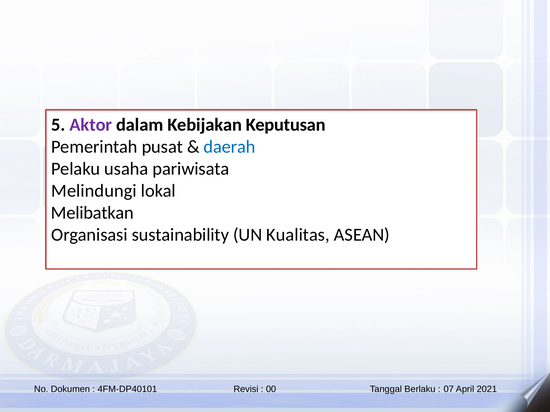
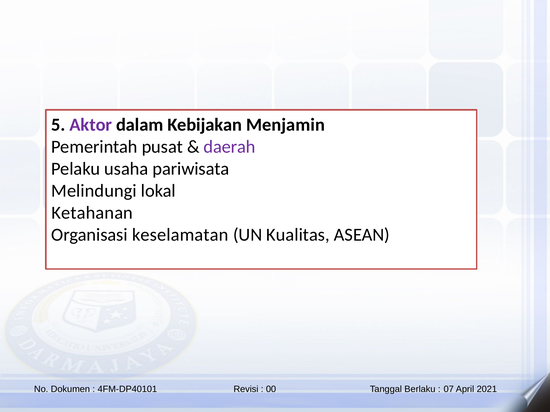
Keputusan: Keputusan -> Menjamin
daerah colour: blue -> purple
Melibatkan: Melibatkan -> Ketahanan
sustainability: sustainability -> keselamatan
